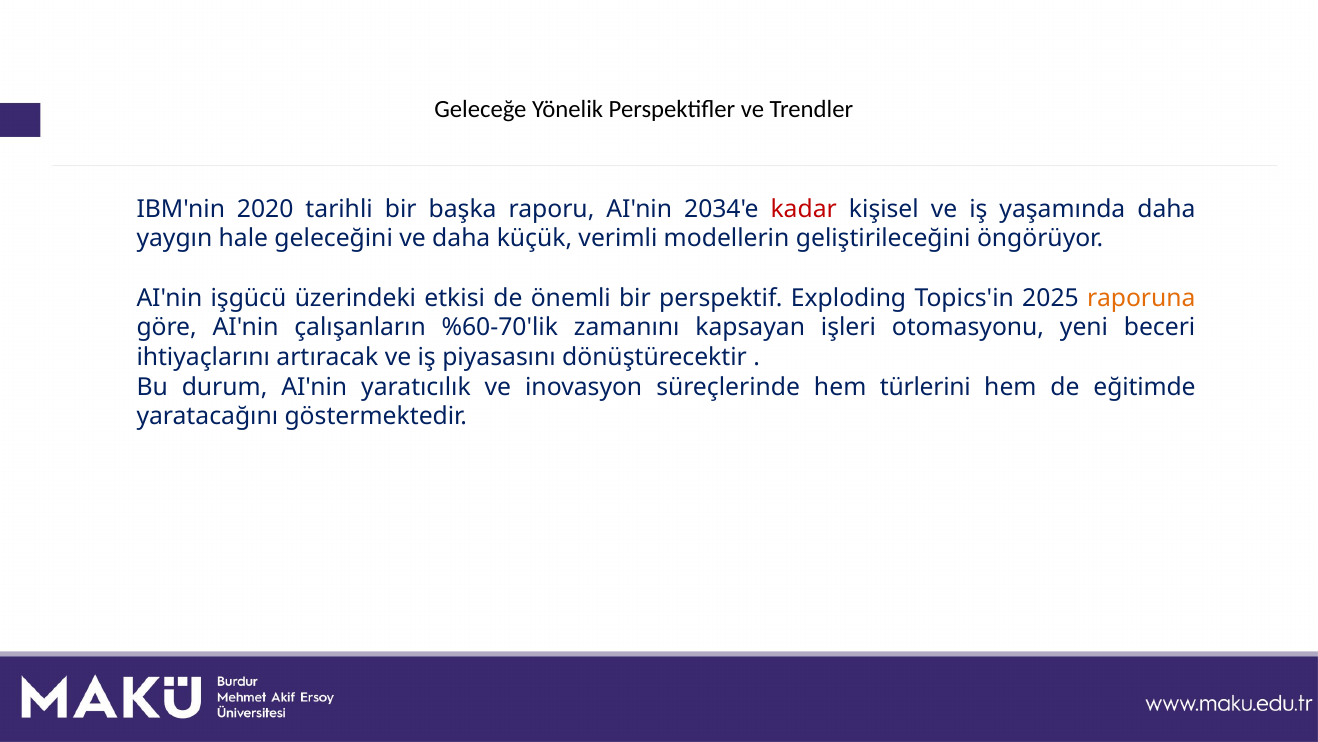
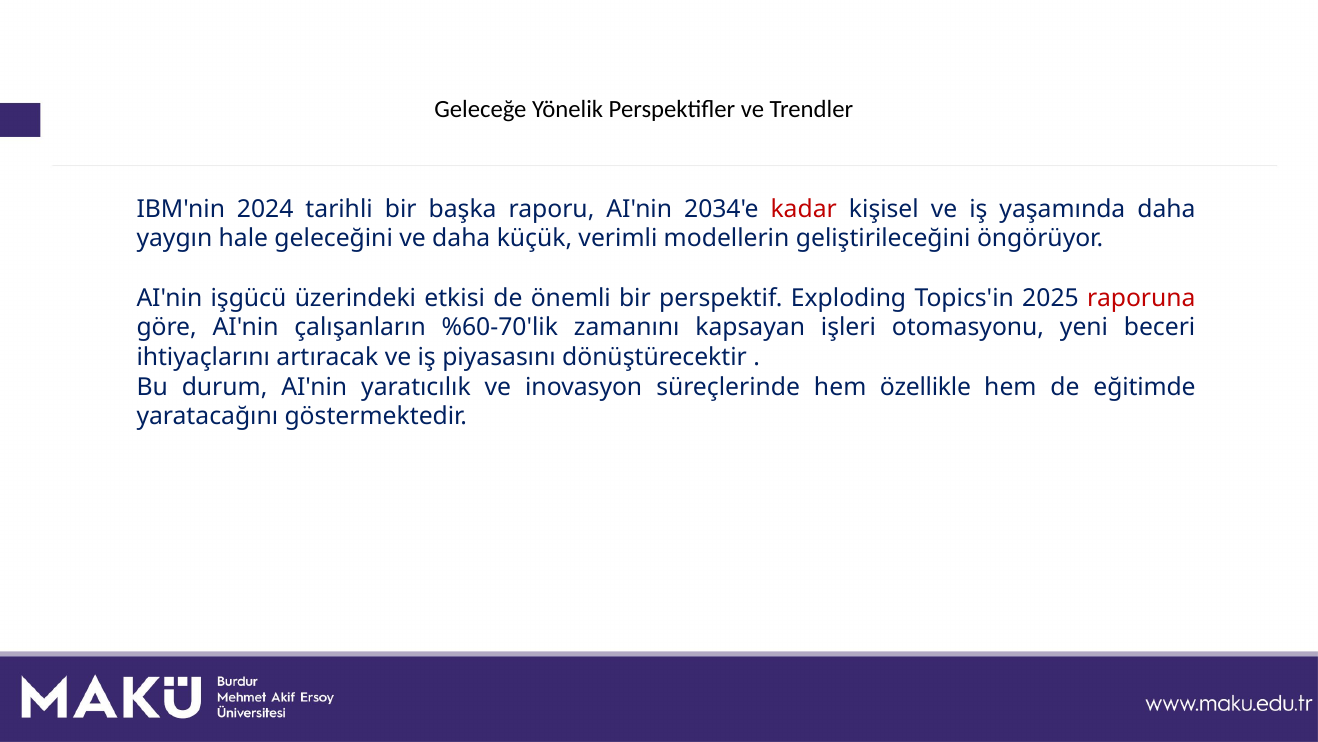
2020: 2020 -> 2024
raporuna colour: orange -> red
türlerini: türlerini -> özellikle
